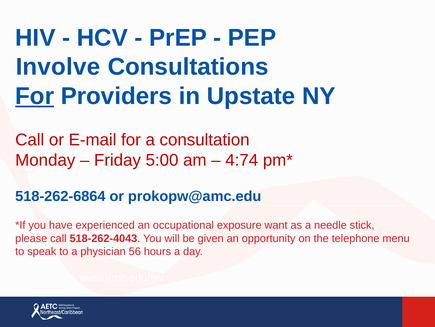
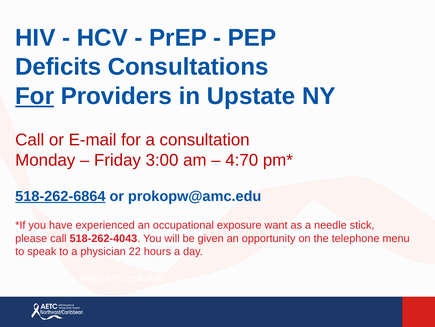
Involve: Involve -> Deficits
5:00: 5:00 -> 3:00
4:74: 4:74 -> 4:70
518-262-6864 underline: none -> present
56: 56 -> 22
